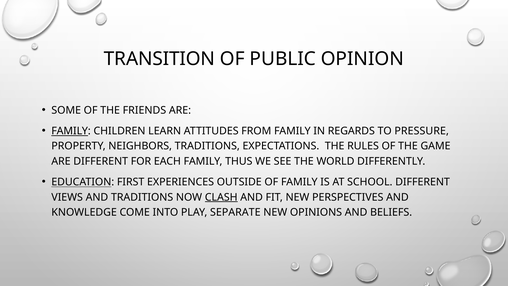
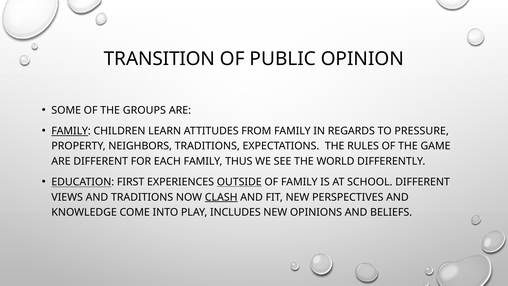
FRIENDS: FRIENDS -> GROUPS
OUTSIDE underline: none -> present
SEPARATE: SEPARATE -> INCLUDES
